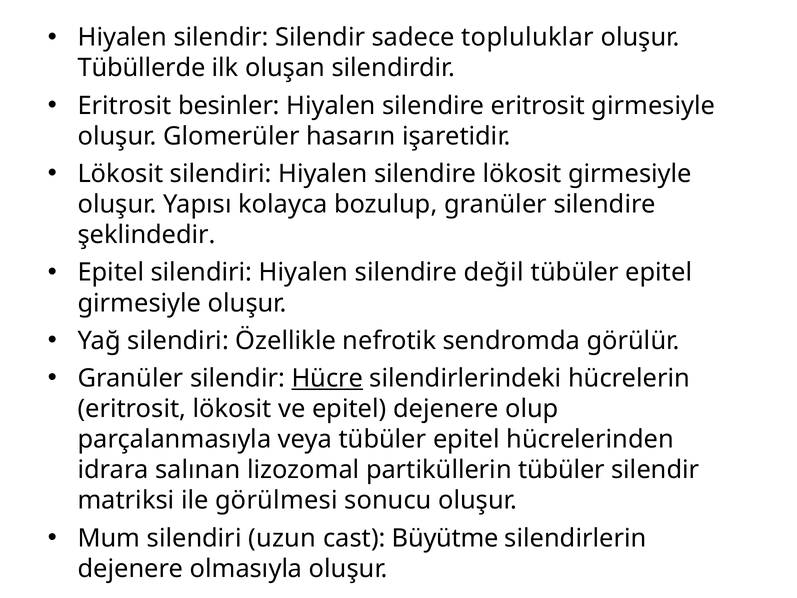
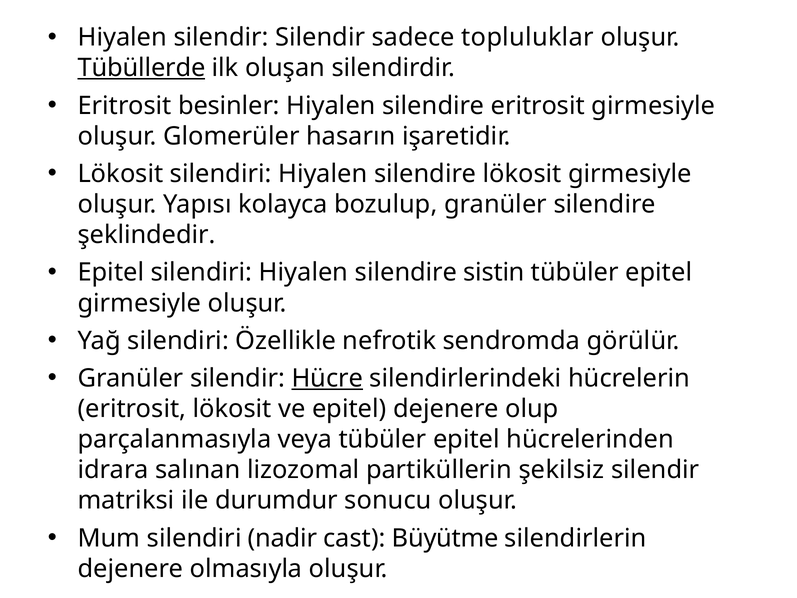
Tübüllerde underline: none -> present
değil: değil -> sistin
partiküllerin tübüler: tübüler -> şekilsiz
görülmesi: görülmesi -> durumdur
uzun: uzun -> nadir
